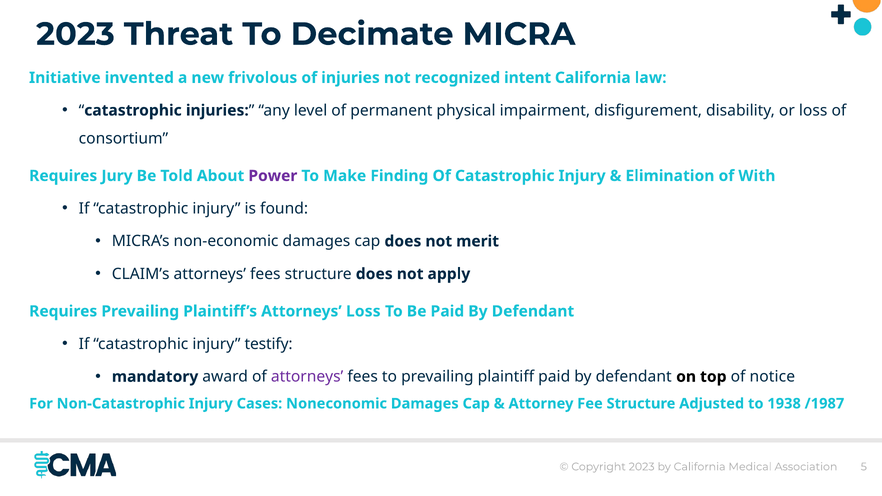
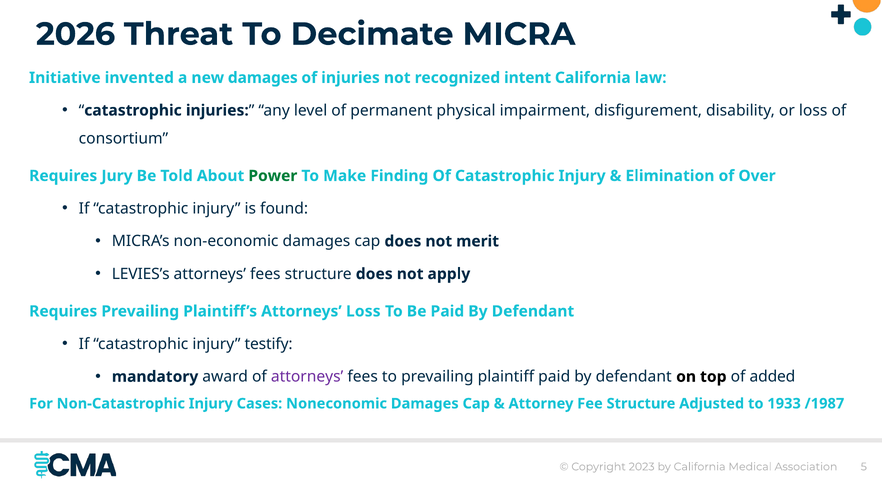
2023 at (75, 34): 2023 -> 2026
new frivolous: frivolous -> damages
Power colour: purple -> green
With: With -> Over
CLAIM’s: CLAIM’s -> LEVIES’s
notice: notice -> added
1938: 1938 -> 1933
